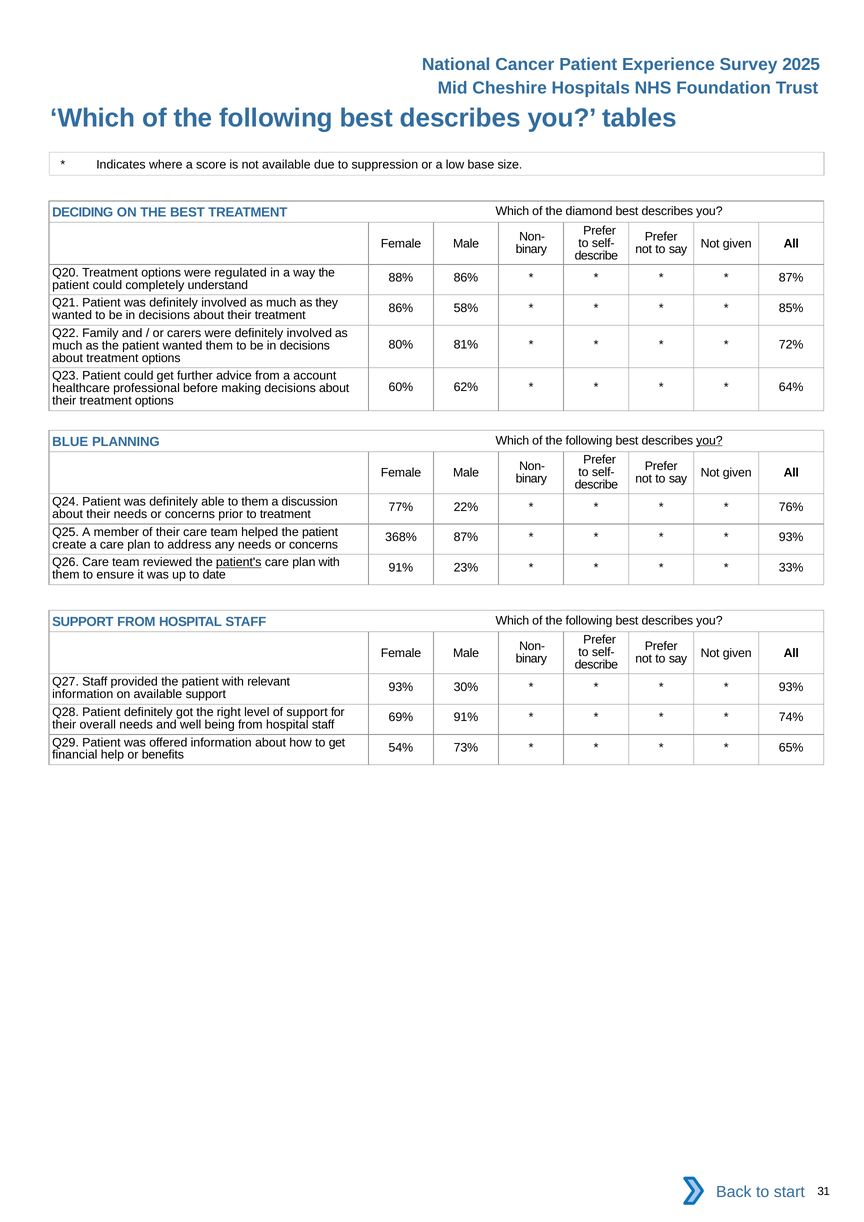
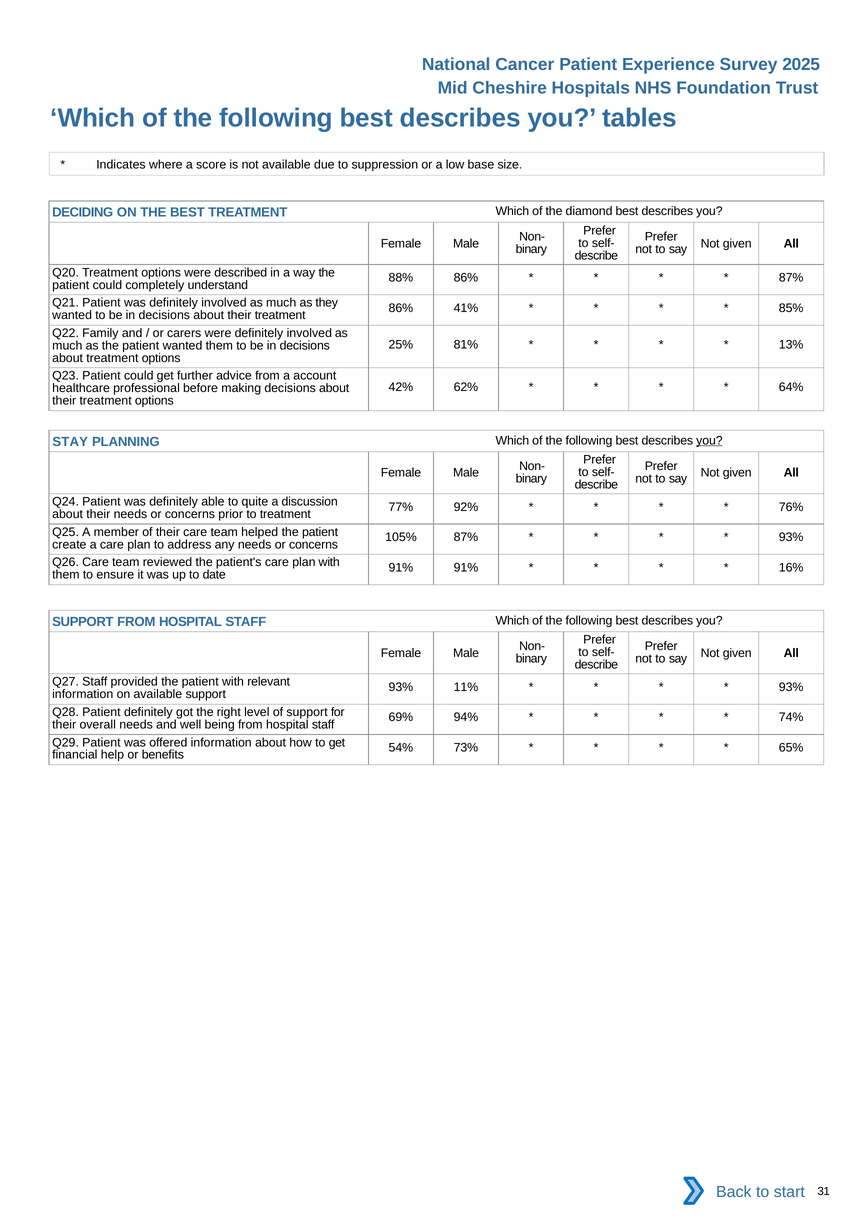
regulated: regulated -> described
58%: 58% -> 41%
80%: 80% -> 25%
72%: 72% -> 13%
60%: 60% -> 42%
BLUE: BLUE -> STAY
to them: them -> quite
22%: 22% -> 92%
368%: 368% -> 105%
patient's underline: present -> none
91% 23%: 23% -> 91%
33%: 33% -> 16%
30%: 30% -> 11%
69% 91%: 91% -> 94%
